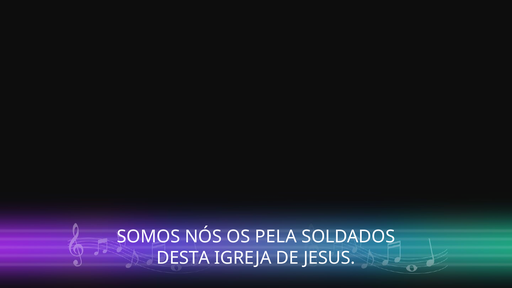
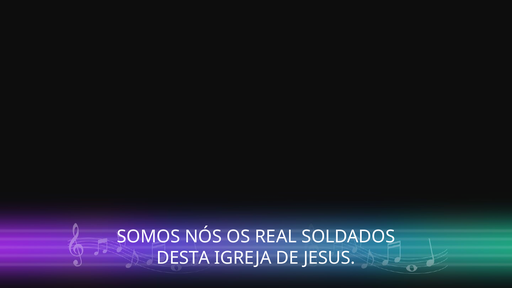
PELA: PELA -> REAL
